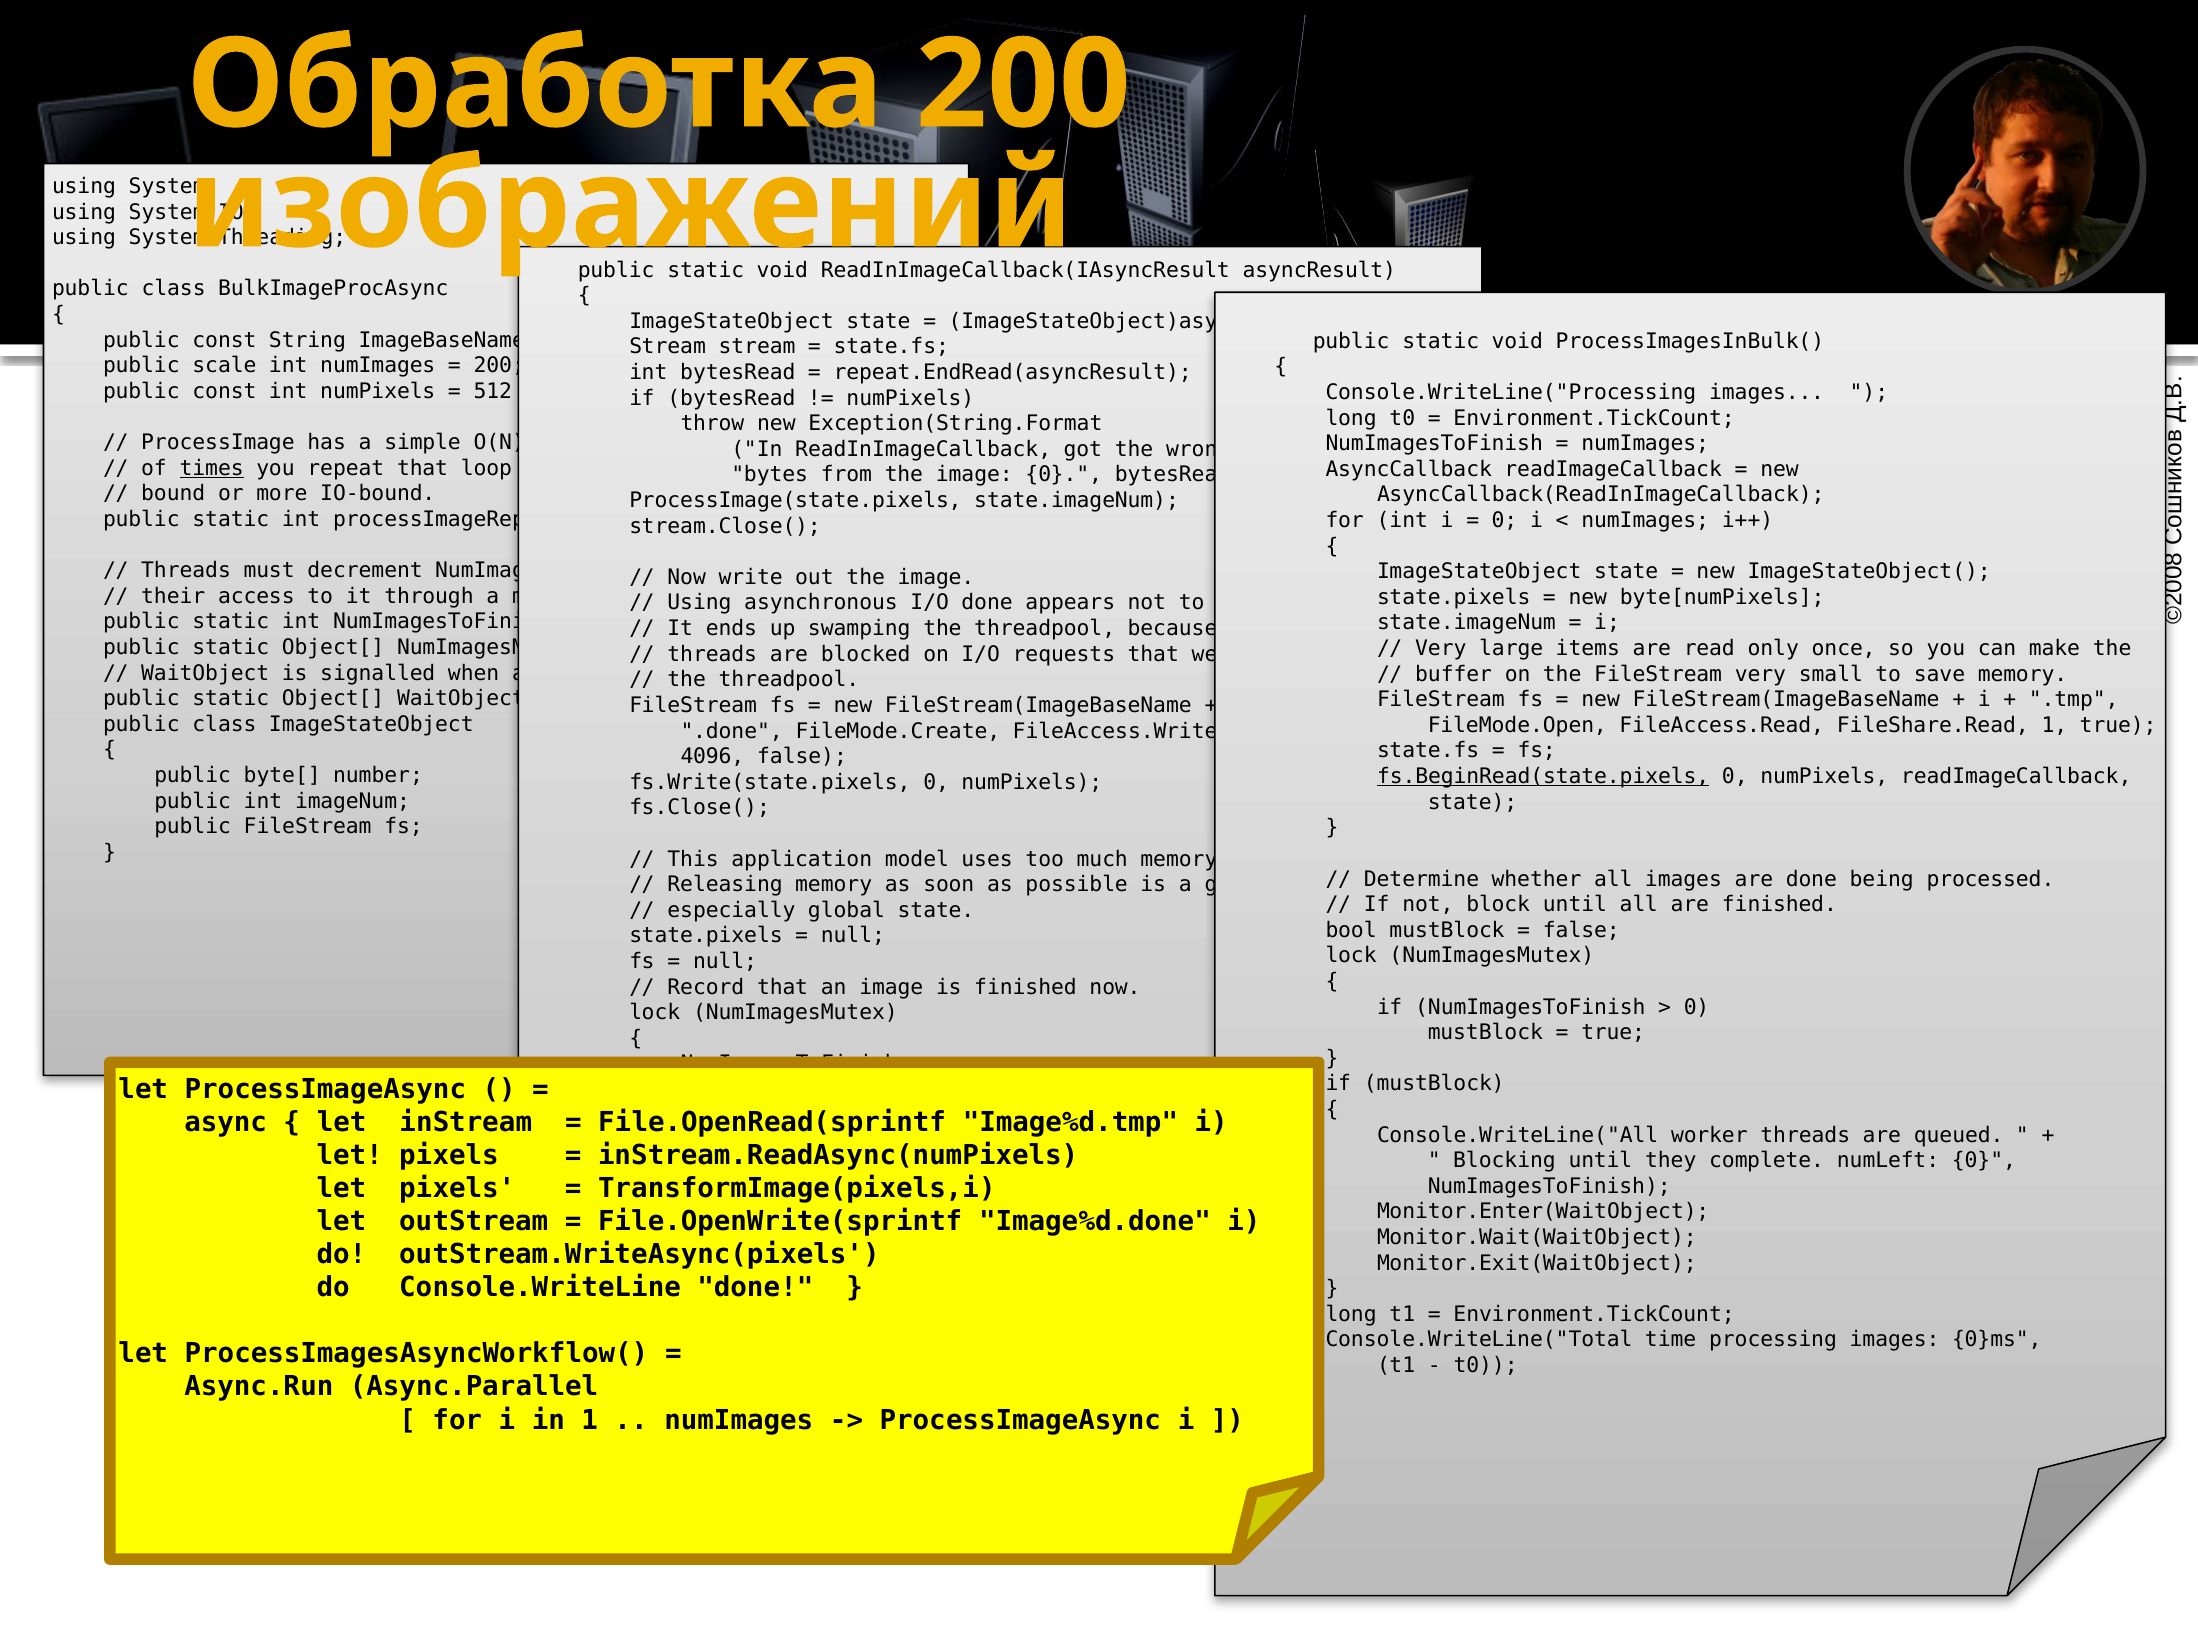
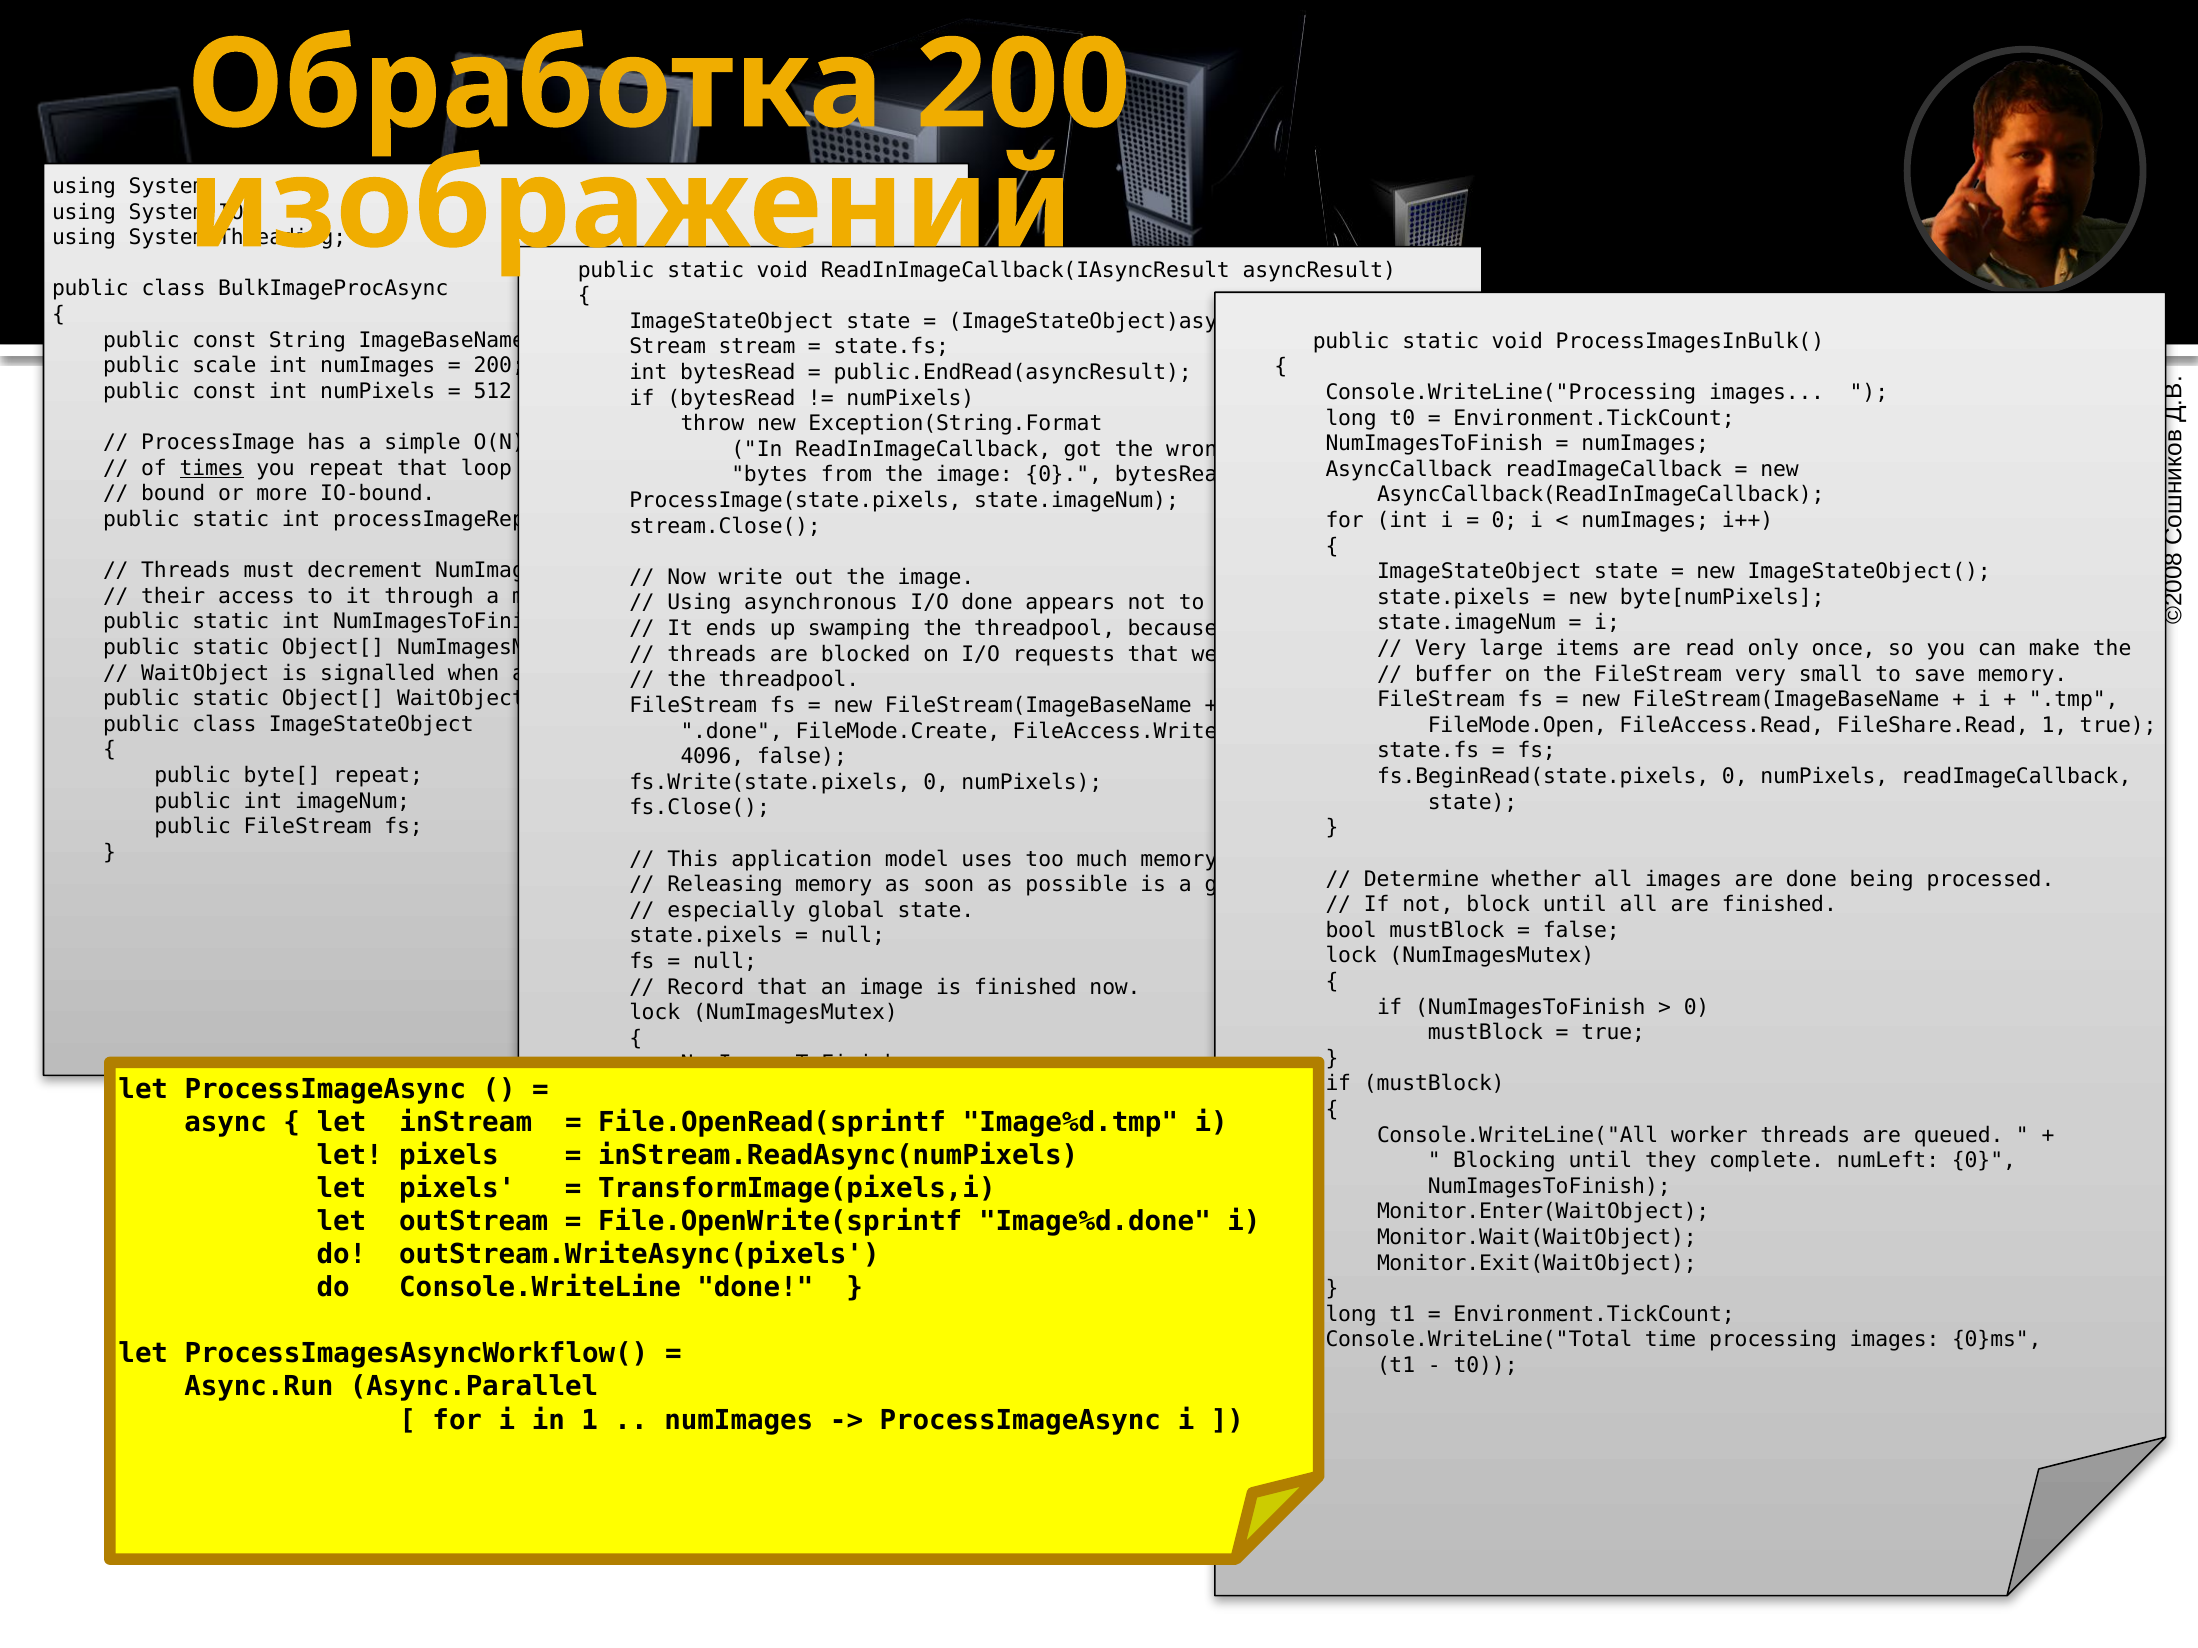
repeat.EndRead(asyncResult: repeat.EndRead(asyncResult -> public.EndRead(asyncResult
byte[ number: number -> repeat
fs.BeginRead(state.pixels underline: present -> none
